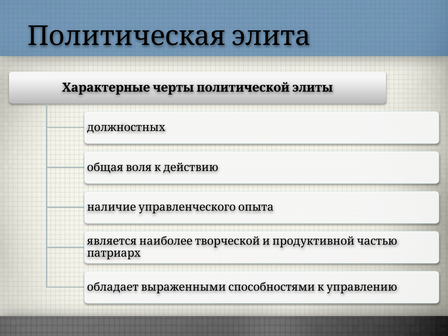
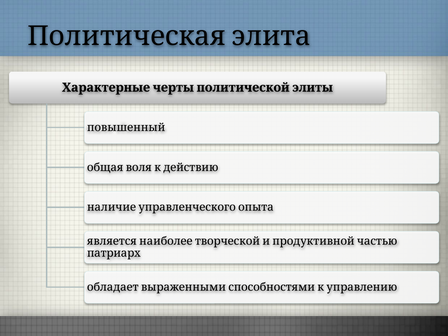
должностных: должностных -> повышенный
